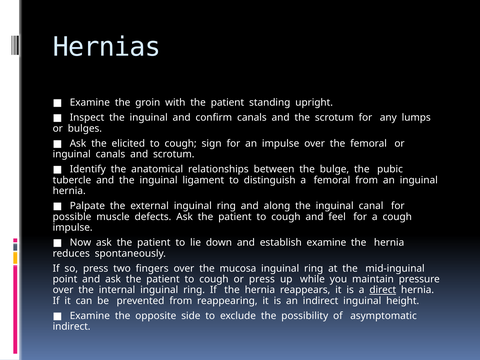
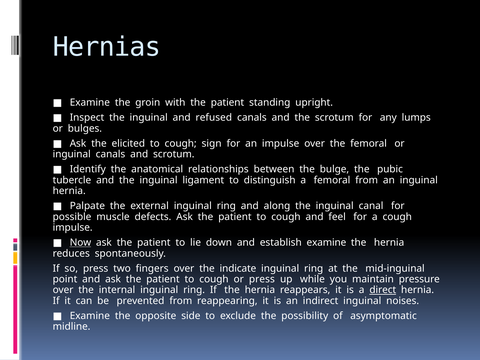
confirm: confirm -> refused
Now underline: none -> present
mucosa: mucosa -> indicate
height: height -> noises
indirect at (72, 327): indirect -> midline
